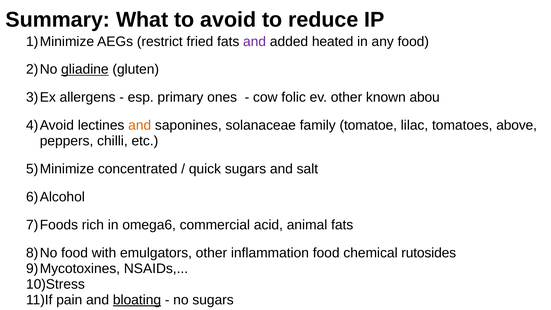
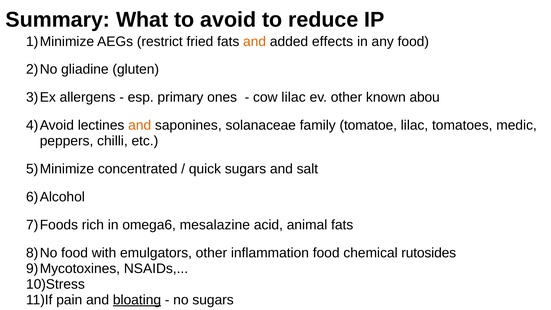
and at (255, 41) colour: purple -> orange
heated: heated -> effects
gliadine underline: present -> none
cow folic: folic -> lilac
above: above -> medic
commercial: commercial -> mesalazine
